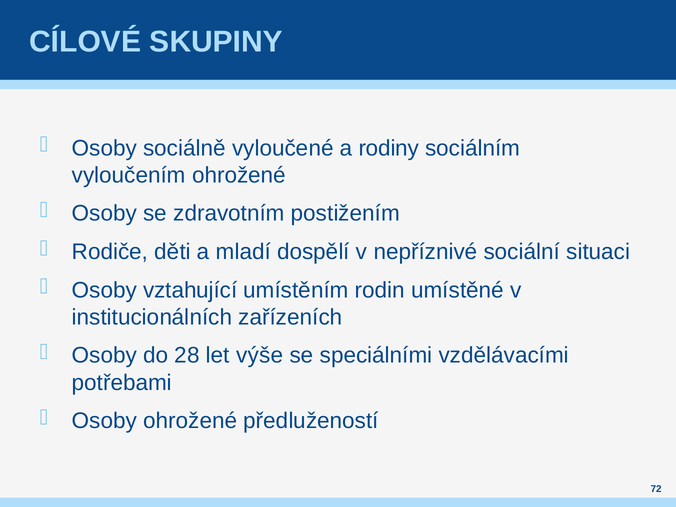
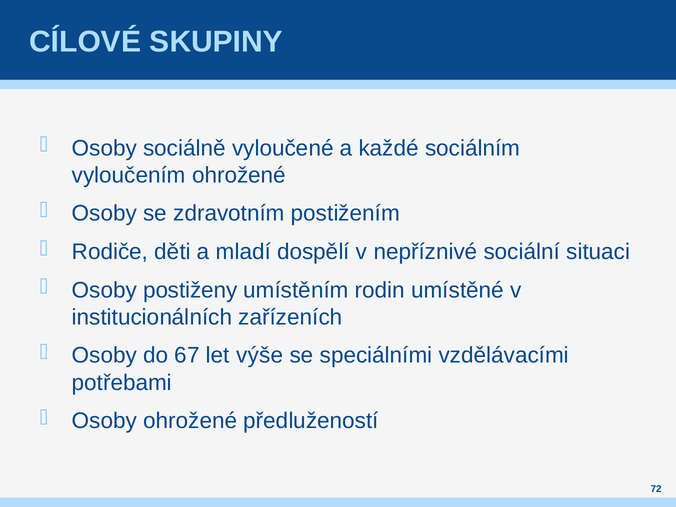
rodiny: rodiny -> každé
vztahující: vztahující -> postiženy
28: 28 -> 67
